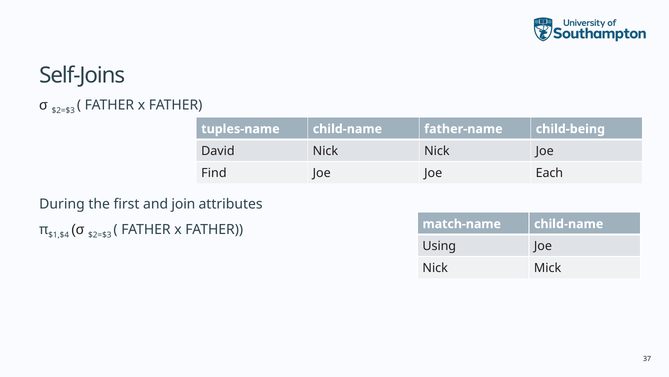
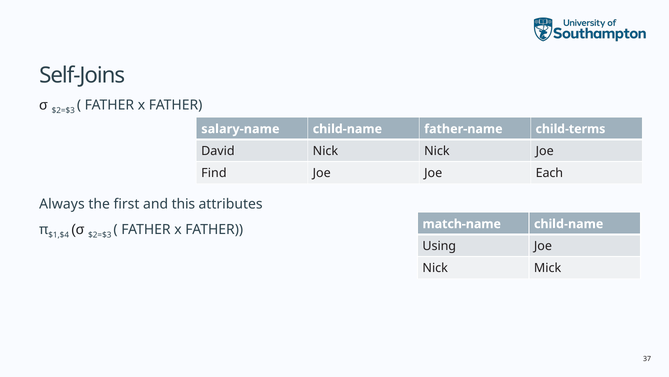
tuples-name: tuples-name -> salary-name
child-being: child-being -> child-terms
During: During -> Always
join: join -> this
